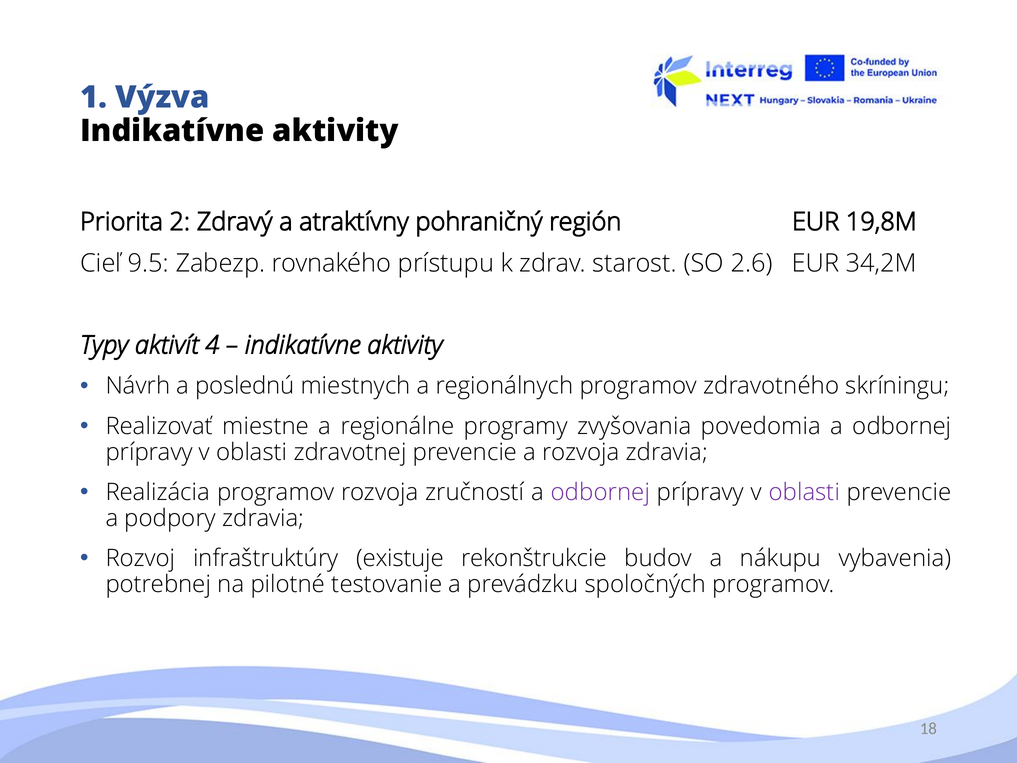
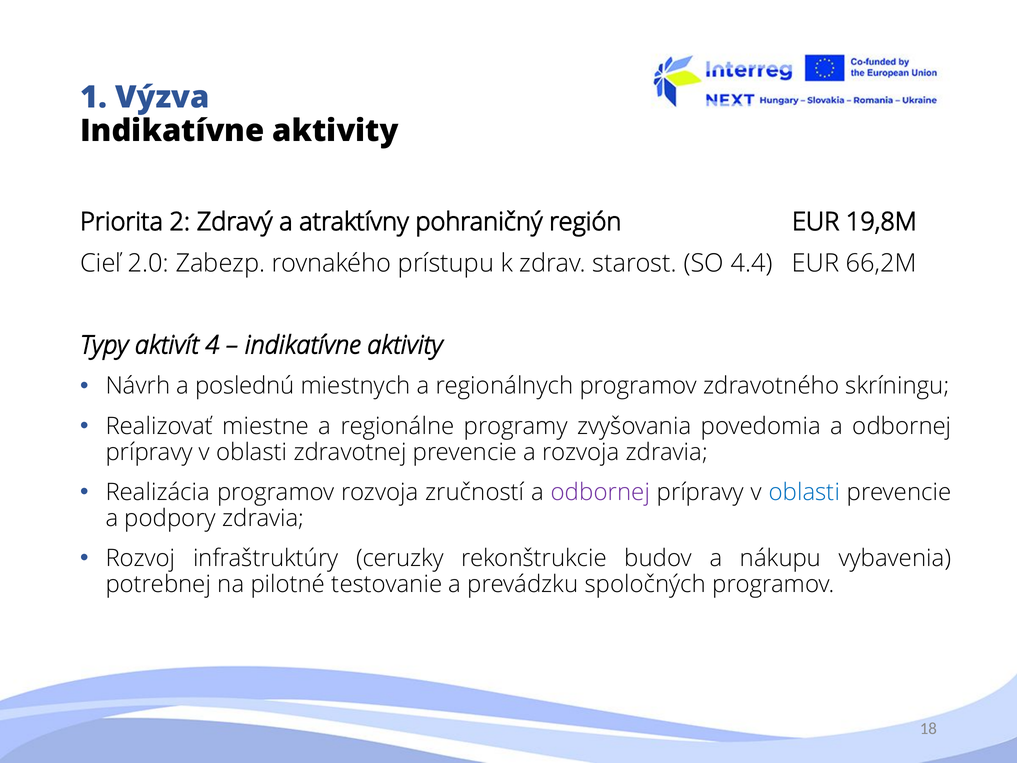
9.5: 9.5 -> 2.0
2.6: 2.6 -> 4.4
34,2M: 34,2M -> 66,2M
oblasti at (804, 492) colour: purple -> blue
existuje: existuje -> ceruzky
